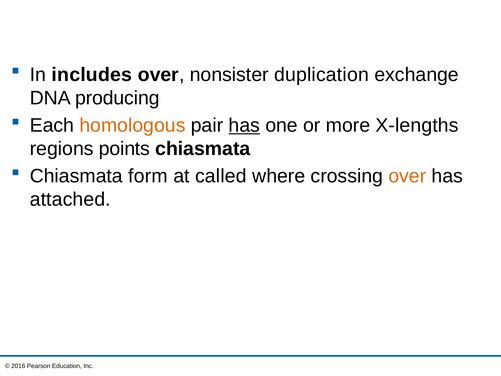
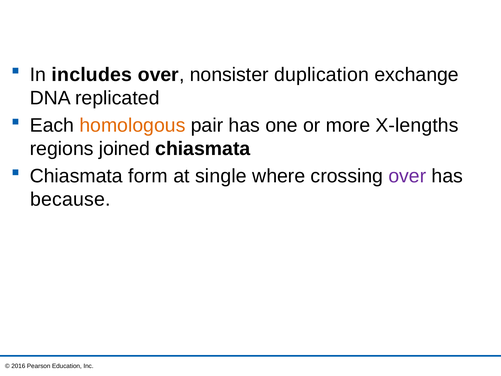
producing: producing -> replicated
has at (244, 125) underline: present -> none
points: points -> joined
called: called -> single
over at (407, 176) colour: orange -> purple
attached: attached -> because
